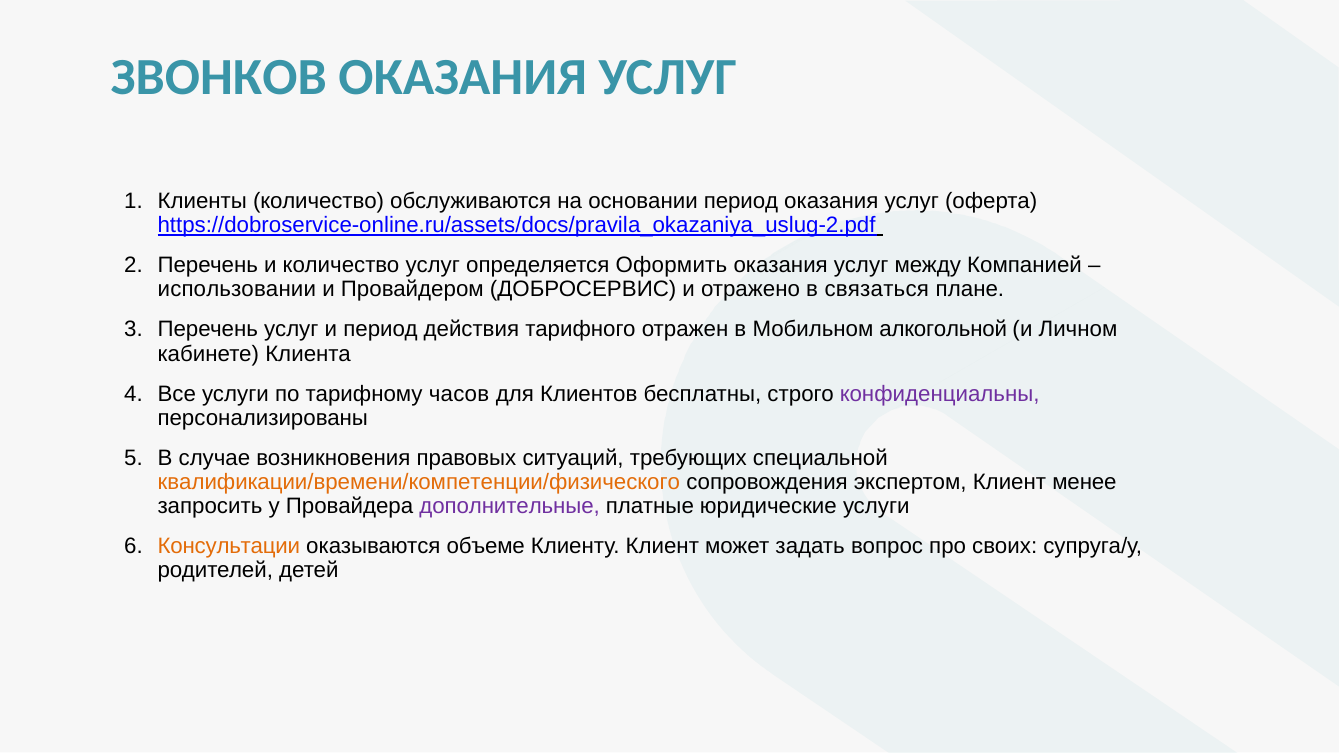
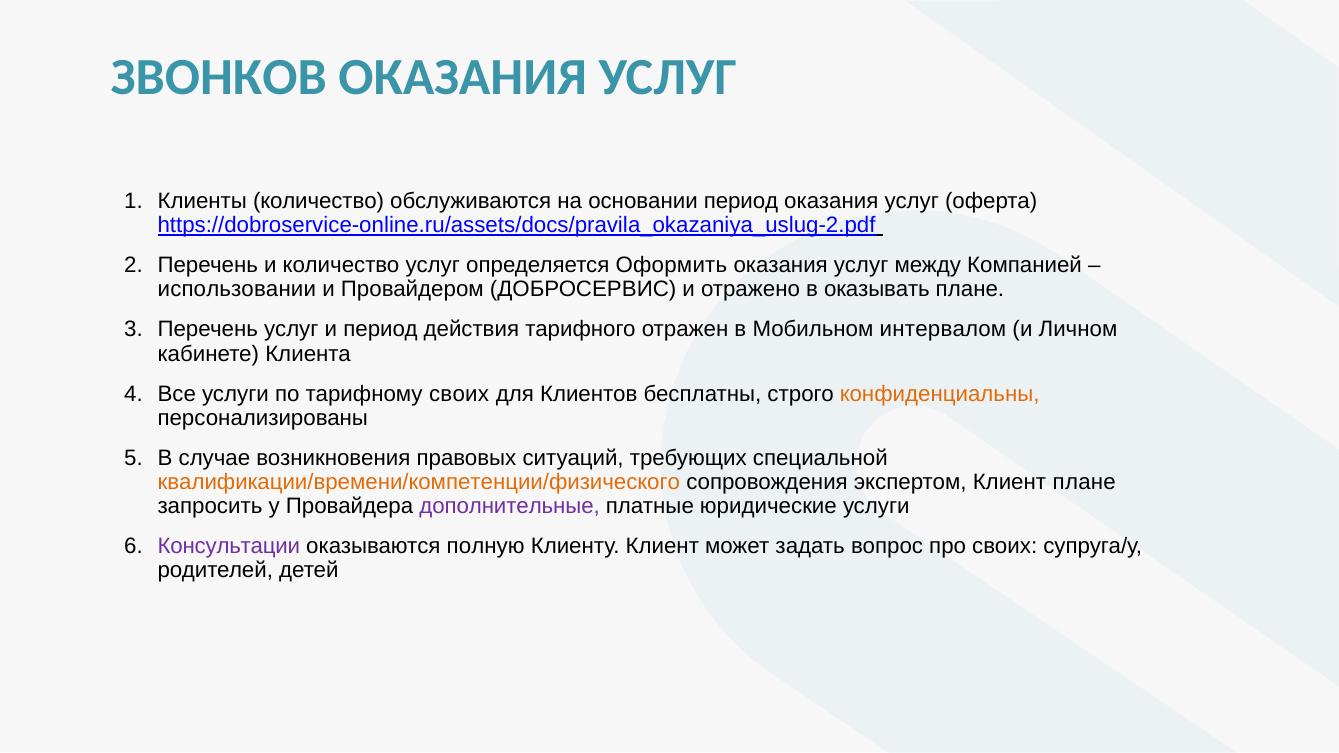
связаться: связаться -> оказывать
алкогольной: алкогольной -> интервалом
тарифному часов: часов -> своих
конфиденциальны colour: purple -> orange
Клиент менее: менее -> плане
Консультации colour: orange -> purple
объеме: объеме -> полную
